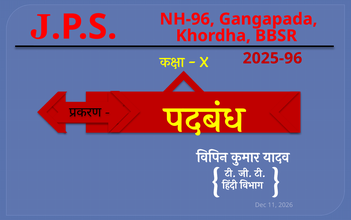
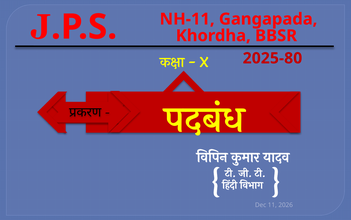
NH-96: NH-96 -> NH-11
2025-96: 2025-96 -> 2025-80
